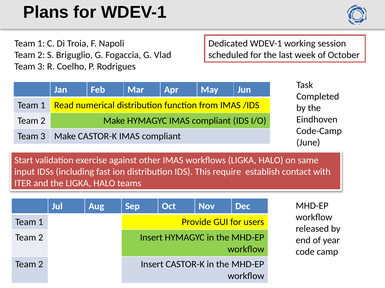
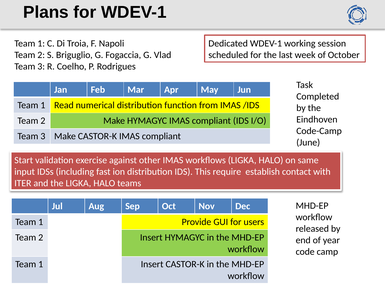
2 at (41, 265): 2 -> 1
